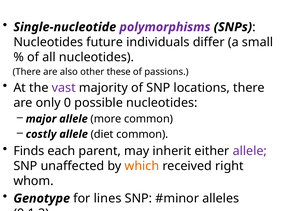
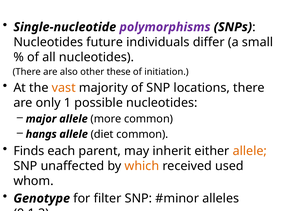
passions: passions -> initiation
vast colour: purple -> orange
0: 0 -> 1
costly: costly -> hangs
allele at (250, 151) colour: purple -> orange
right: right -> used
lines: lines -> filter
